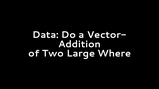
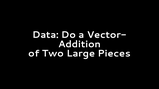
Where: Where -> Pieces
